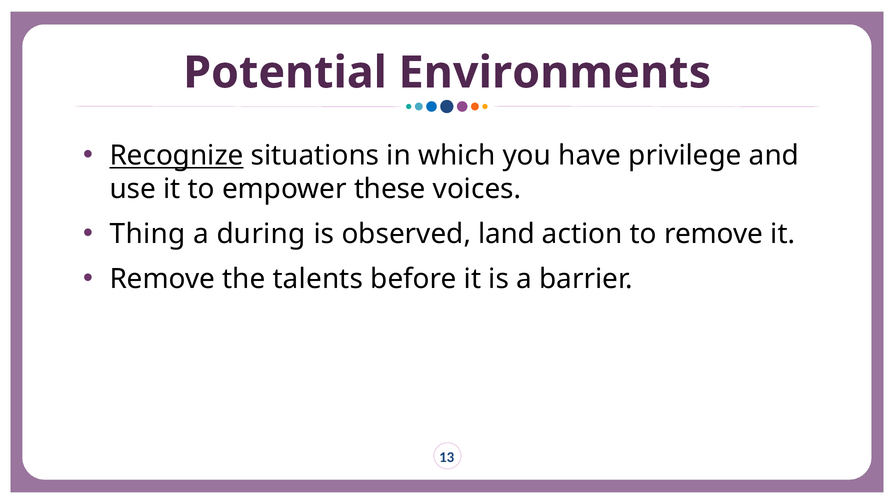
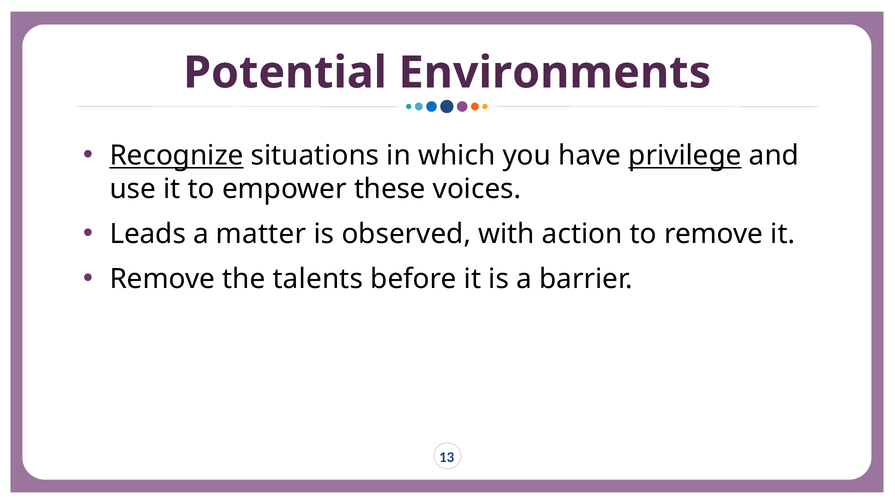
privilege underline: none -> present
Thing: Thing -> Leads
during: during -> matter
land: land -> with
